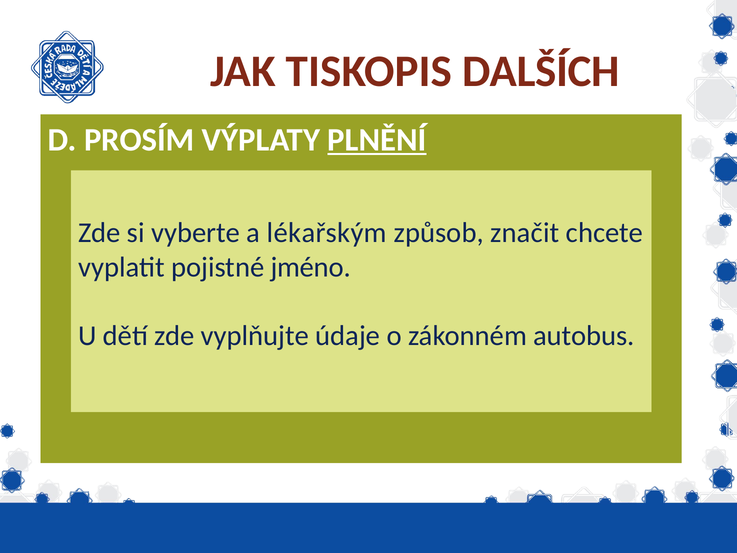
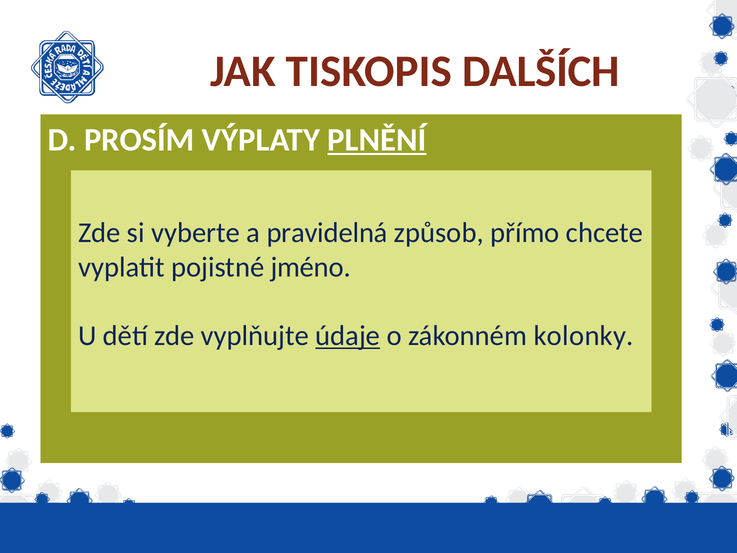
lékařským: lékařským -> pravidelná
značit: značit -> přímo
údaje underline: none -> present
autobus: autobus -> kolonky
